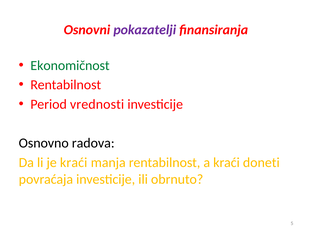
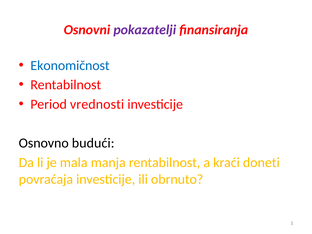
Ekonomičnost colour: green -> blue
radova: radova -> budući
je kraći: kraći -> mala
